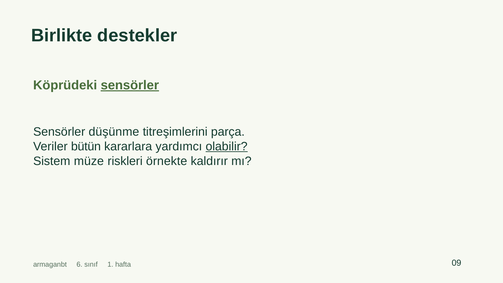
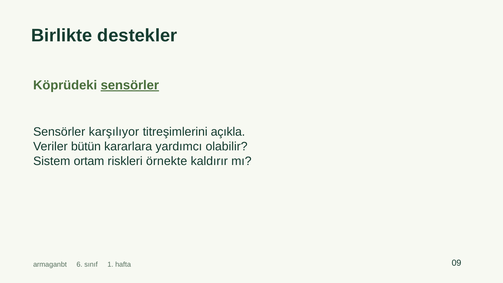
düşünme: düşünme -> karşılıyor
parça: parça -> açıkla
olabilir underline: present -> none
müze: müze -> ortam
